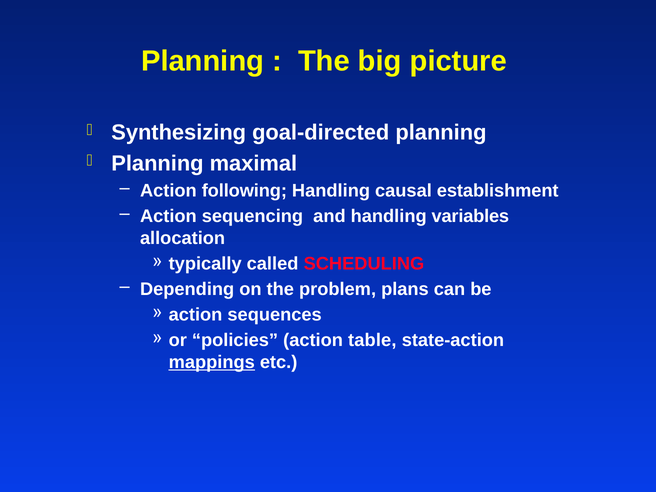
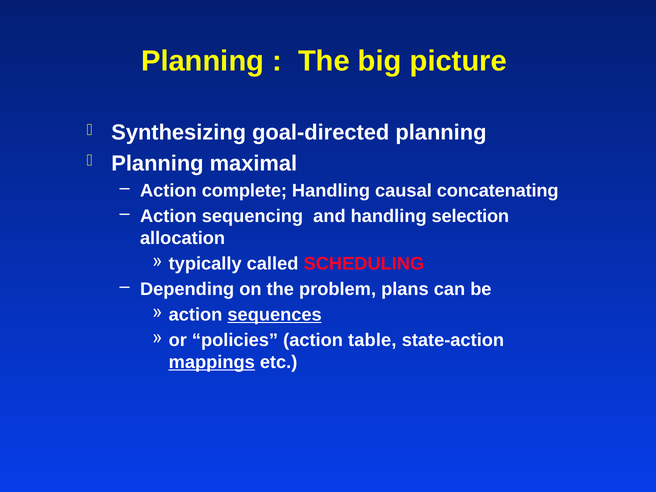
following: following -> complete
establishment: establishment -> concatenating
variables: variables -> selection
sequences underline: none -> present
